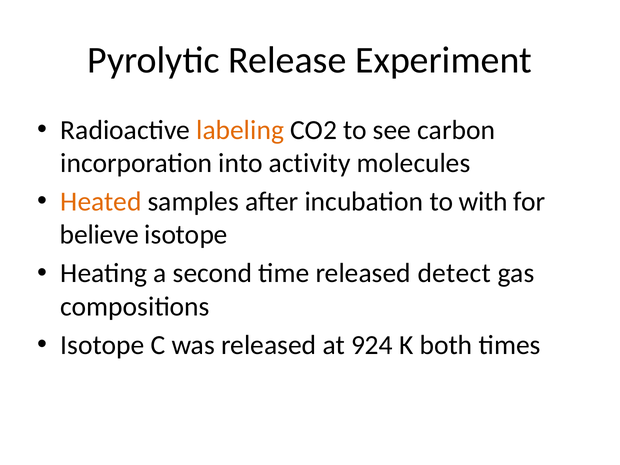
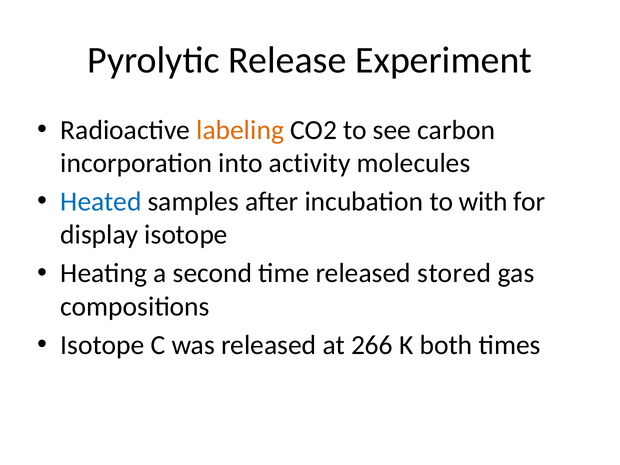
Heated colour: orange -> blue
believe: believe -> display
detect: detect -> stored
924: 924 -> 266
